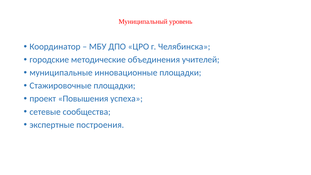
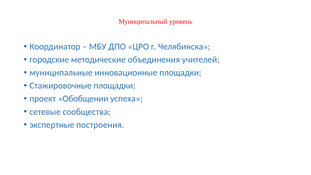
Повышения: Повышения -> Обобщении
